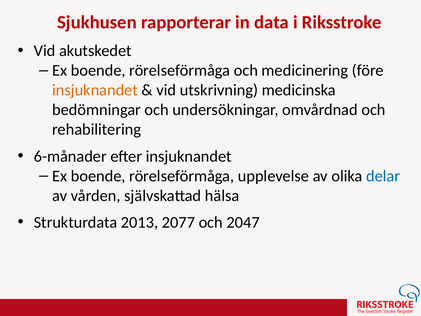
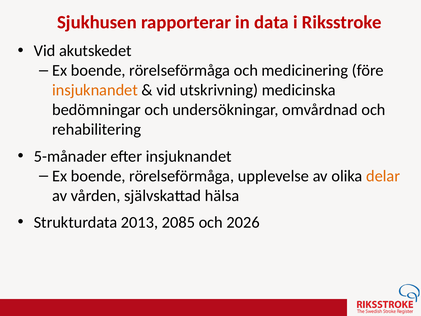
6-månader: 6-månader -> 5-månader
delar colour: blue -> orange
2077: 2077 -> 2085
2047: 2047 -> 2026
